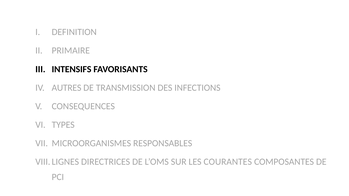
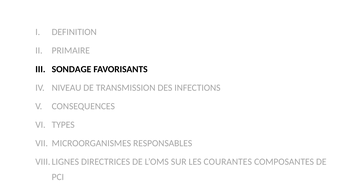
INTENSIFS: INTENSIFS -> SONDAGE
AUTRES: AUTRES -> NIVEAU
